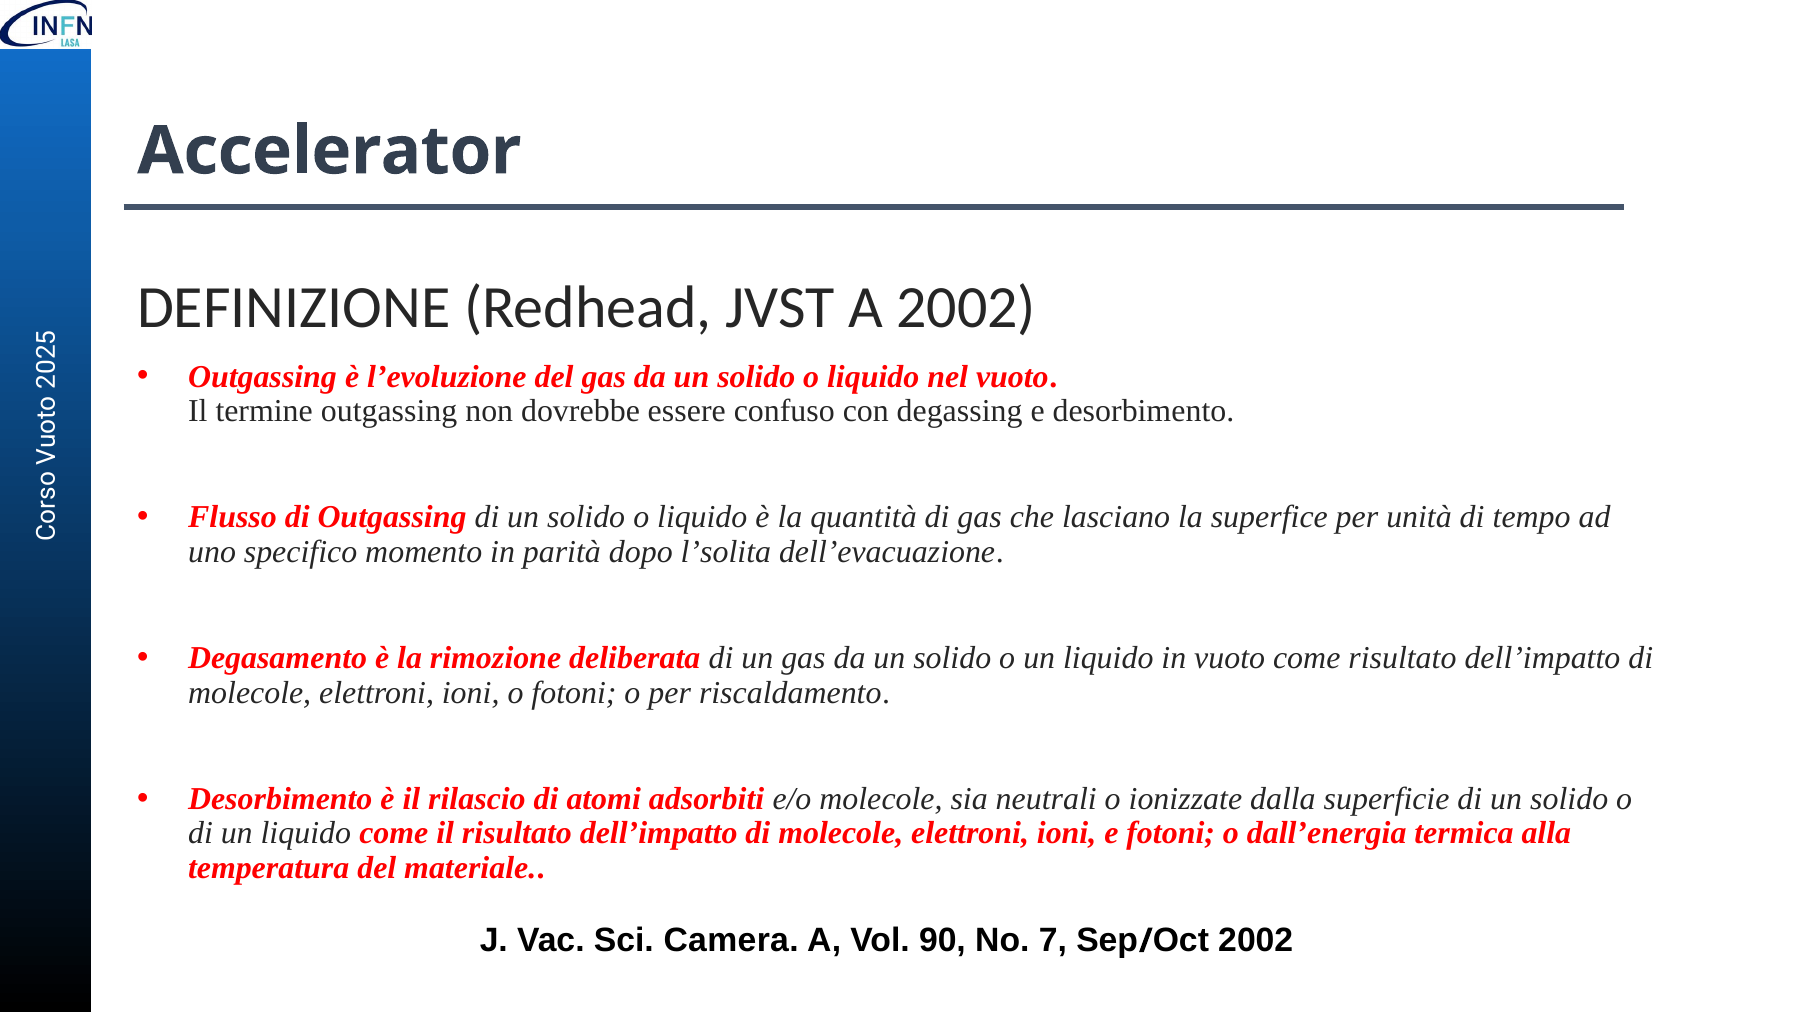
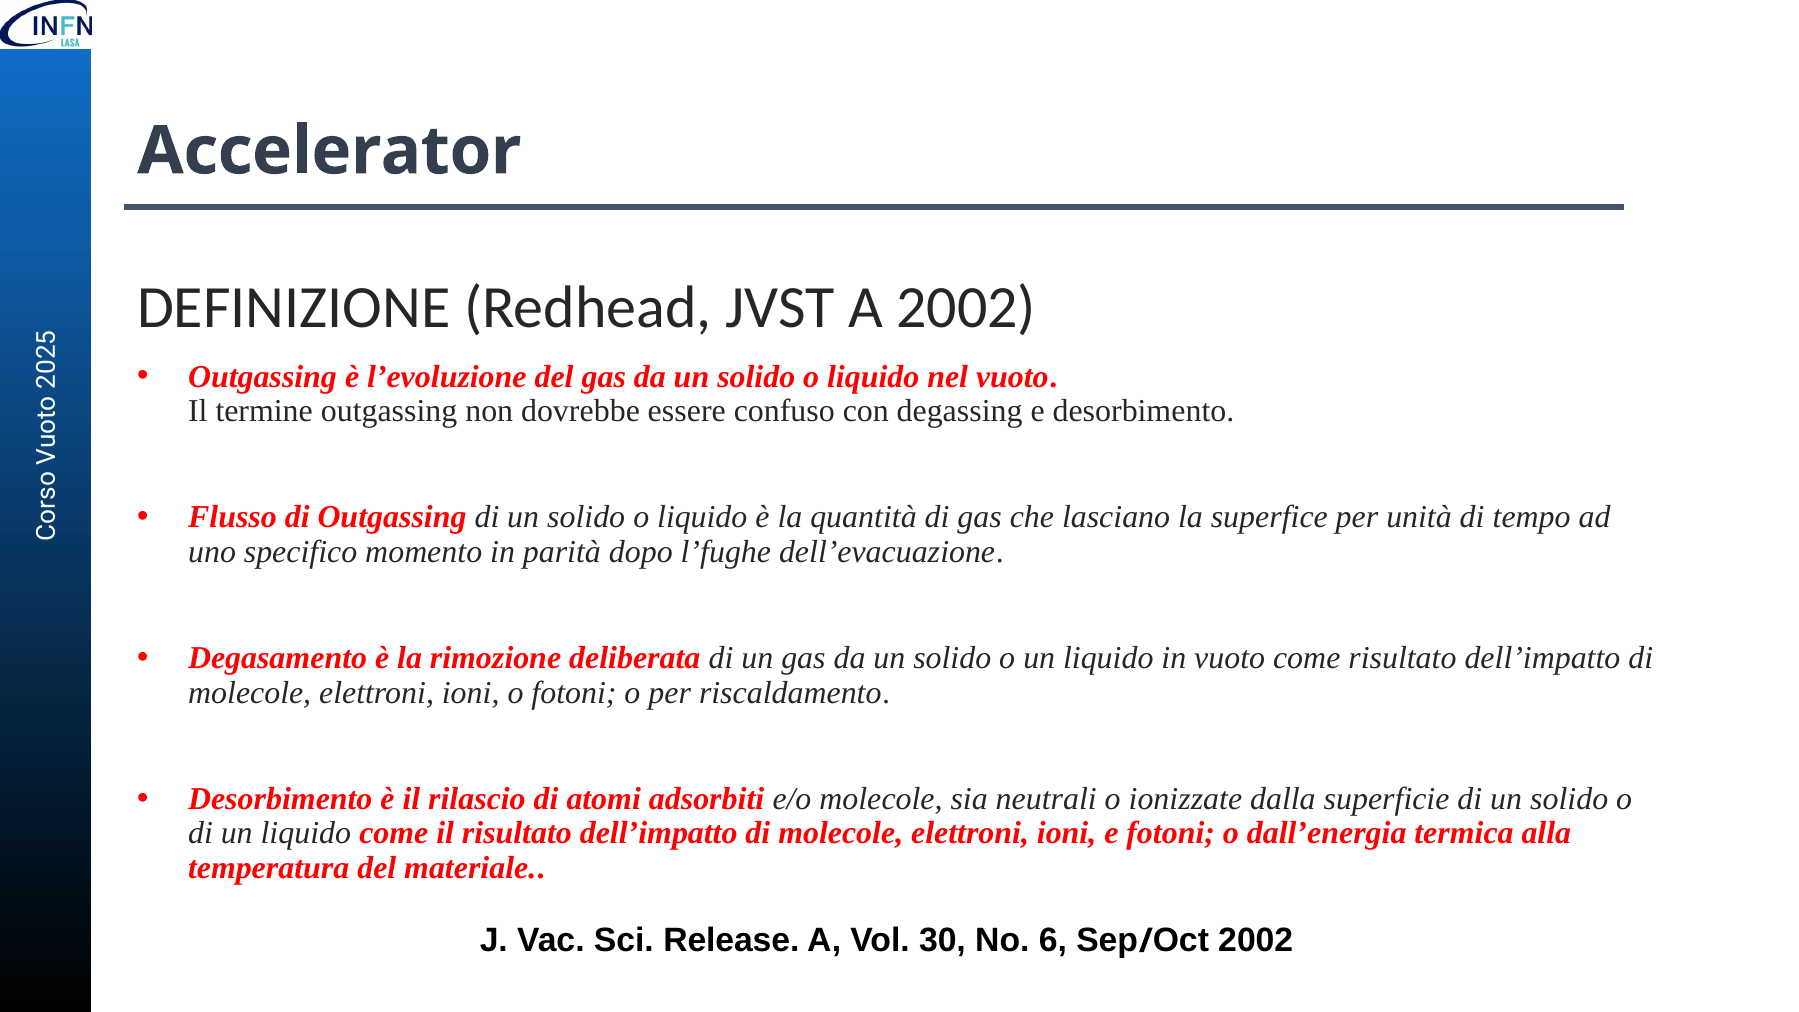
l’solita: l’solita -> l’fughe
Sci Camera: Camera -> Release
90: 90 -> 30
7: 7 -> 6
